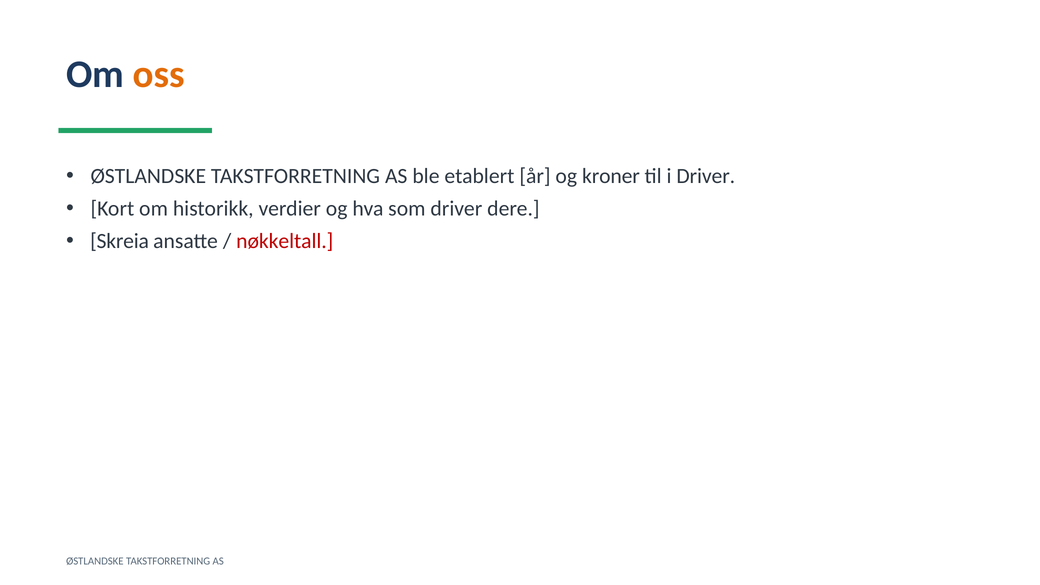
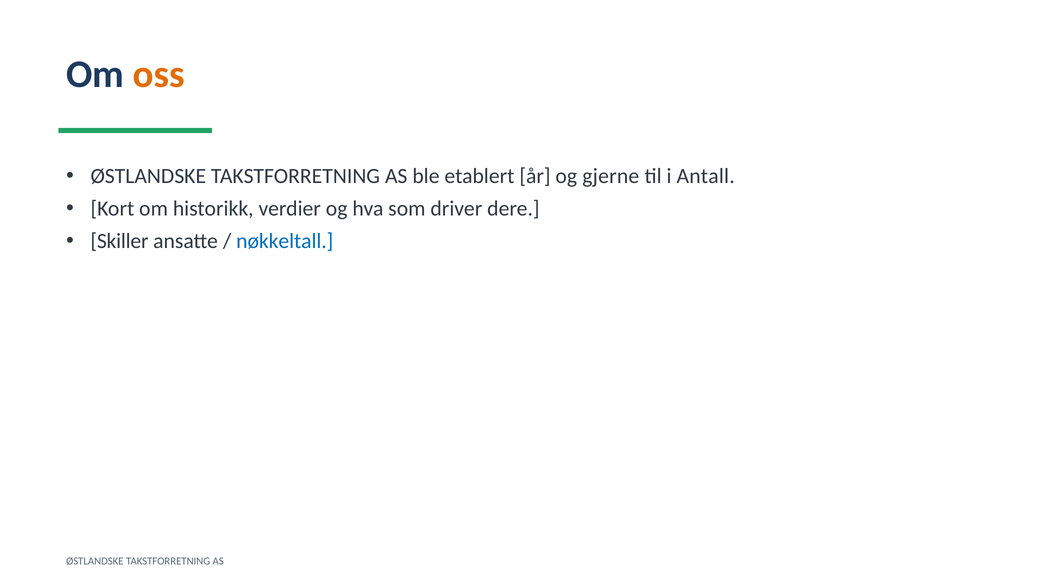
kroner: kroner -> gjerne
i Driver: Driver -> Antall
Skreia: Skreia -> Skiller
nøkkeltall colour: red -> blue
